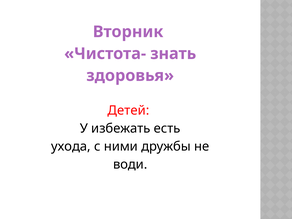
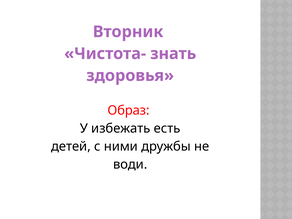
Детей: Детей -> Образ
ухода: ухода -> детей
